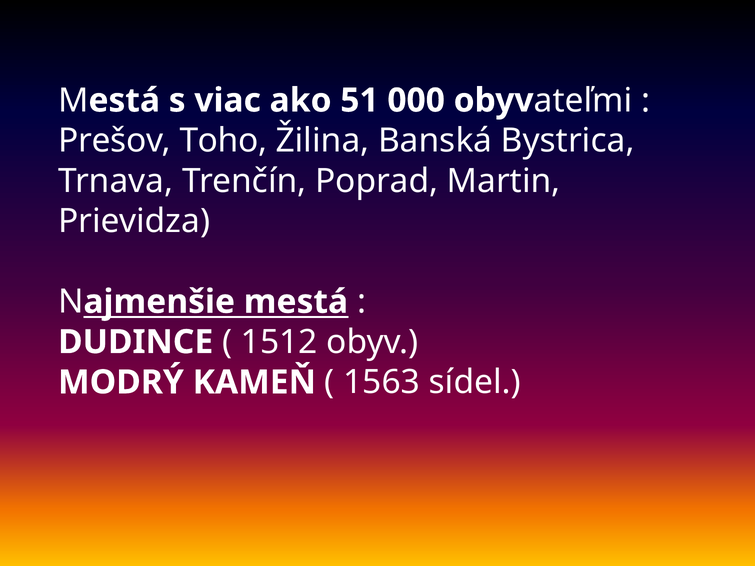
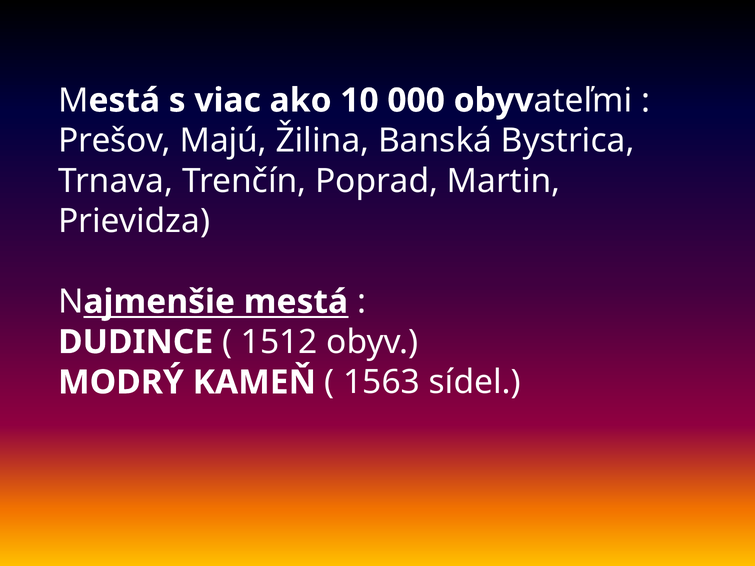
51: 51 -> 10
Toho: Toho -> Majú
